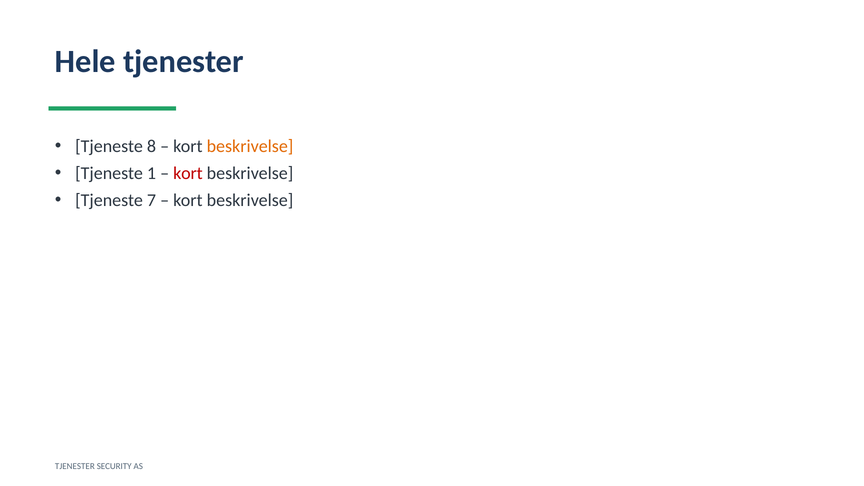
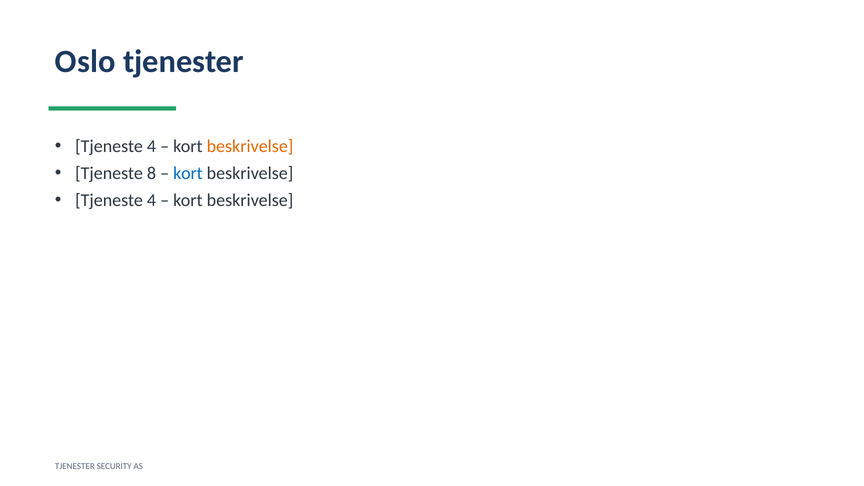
Hele: Hele -> Oslo
8 at (151, 146): 8 -> 4
1: 1 -> 8
kort at (188, 173) colour: red -> blue
7 at (151, 200): 7 -> 4
